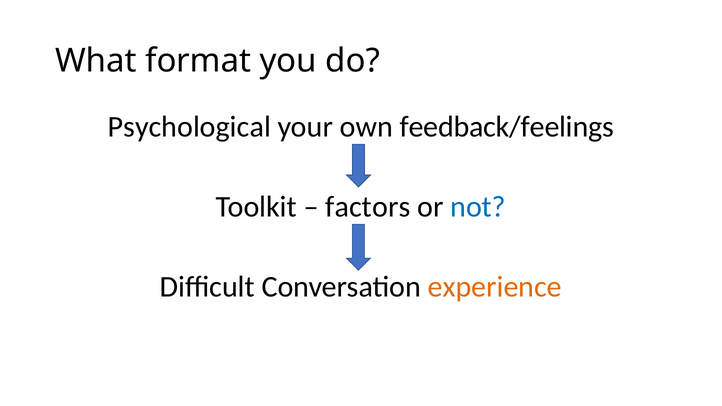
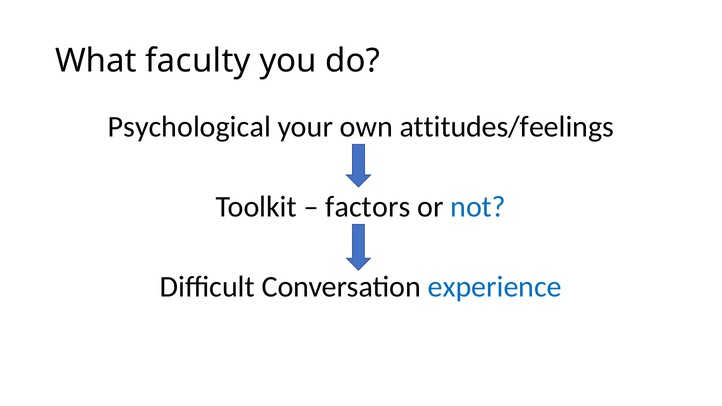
format: format -> faculty
feedback/feelings: feedback/feelings -> attitudes/feelings
experience colour: orange -> blue
